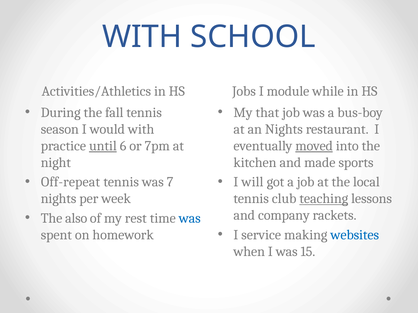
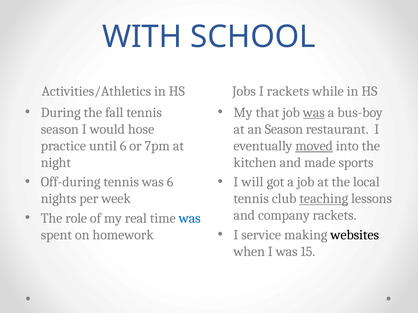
I module: module -> rackets
was at (314, 113) underline: none -> present
would with: with -> hose
an Nights: Nights -> Season
until underline: present -> none
Off-repeat: Off-repeat -> Off-during
was 7: 7 -> 6
also: also -> role
rest: rest -> real
websites colour: blue -> black
